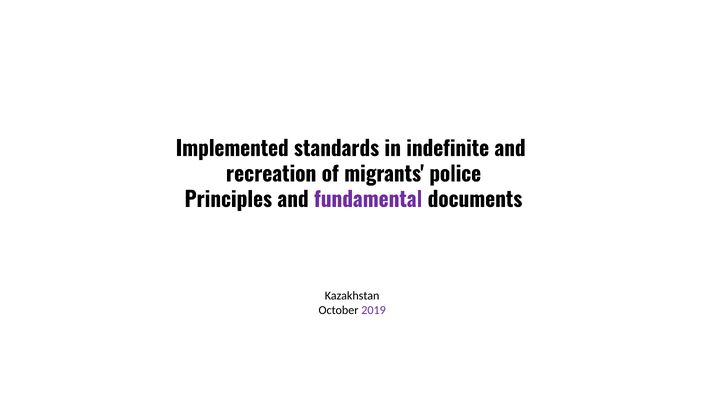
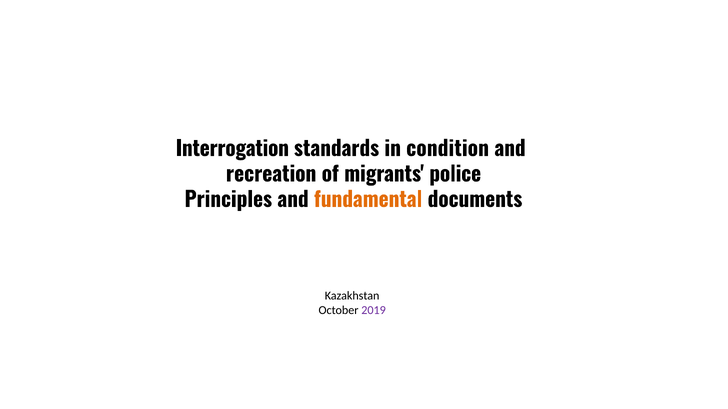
Implemented: Implemented -> Interrogation
indefinite: indefinite -> condition
fundamental colour: purple -> orange
